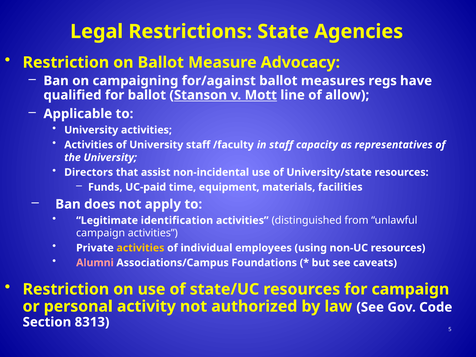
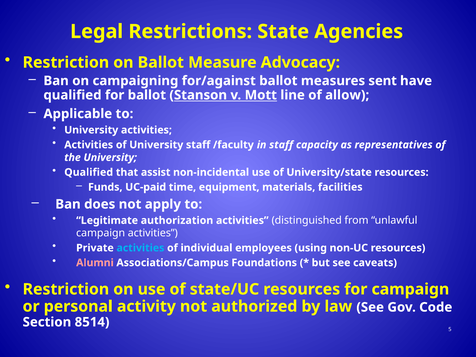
regs: regs -> sent
Directors at (89, 172): Directors -> Qualified
identification: identification -> authorization
activities at (140, 248) colour: yellow -> light blue
8313: 8313 -> 8514
